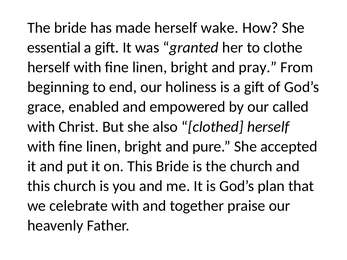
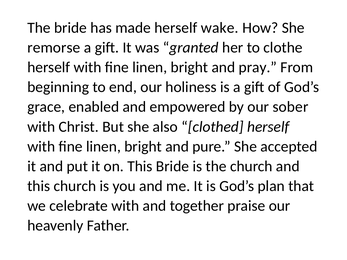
essential: essential -> remorse
called: called -> sober
